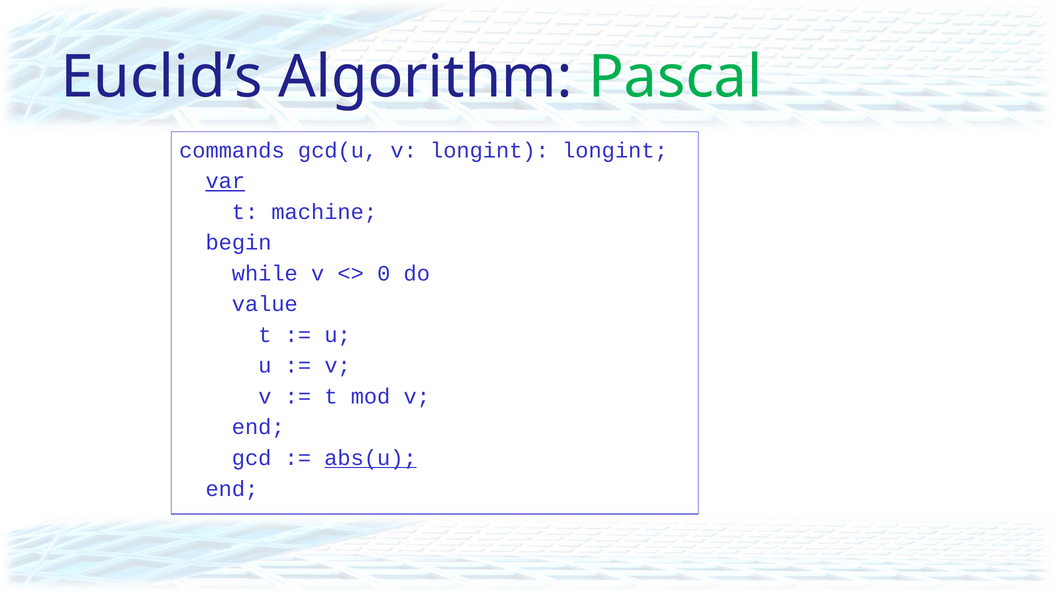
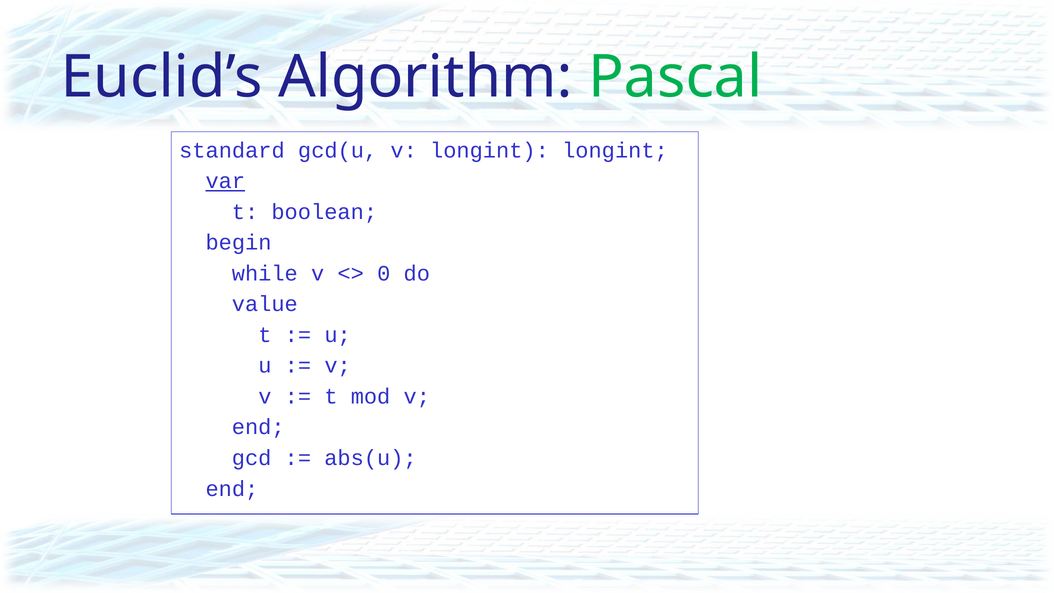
commands: commands -> standard
machine: machine -> boolean
abs(u underline: present -> none
